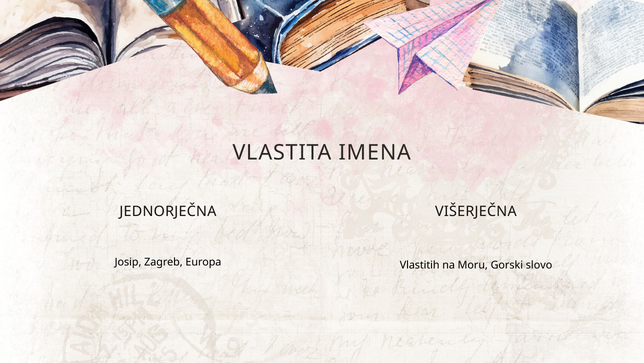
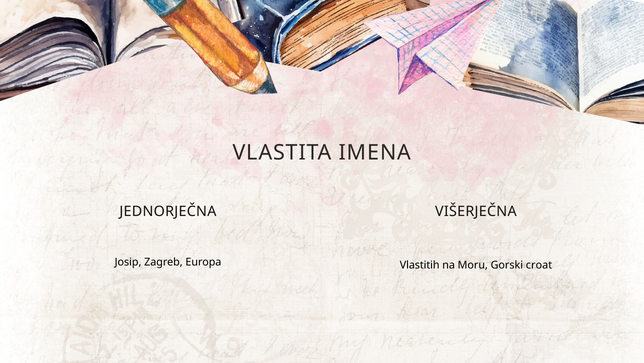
slovo: slovo -> croat
